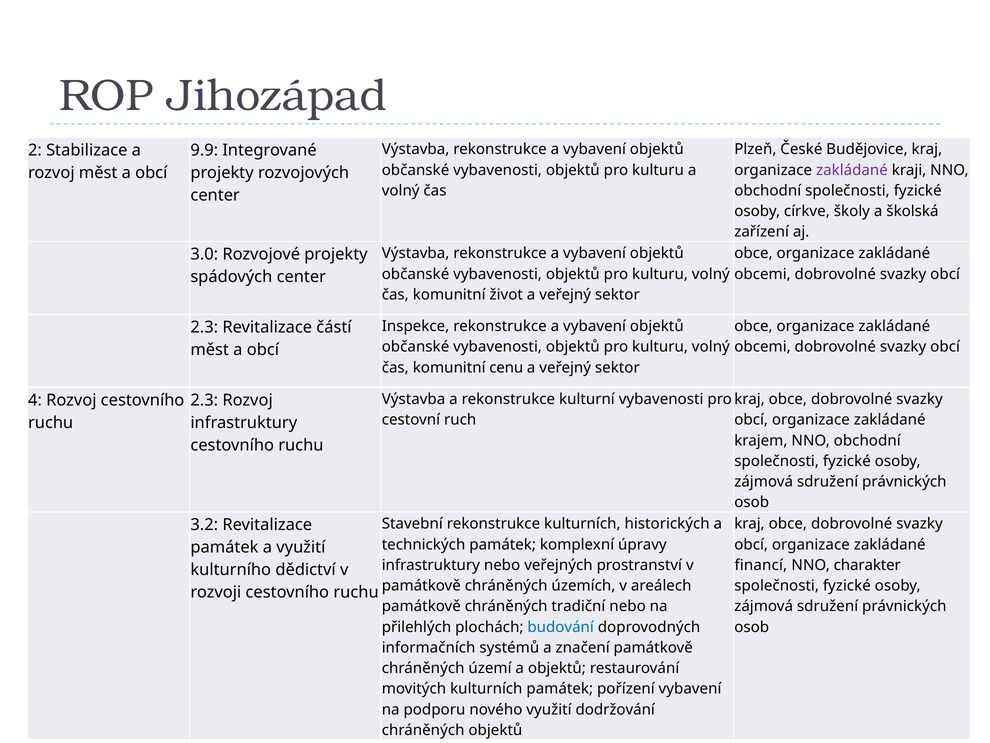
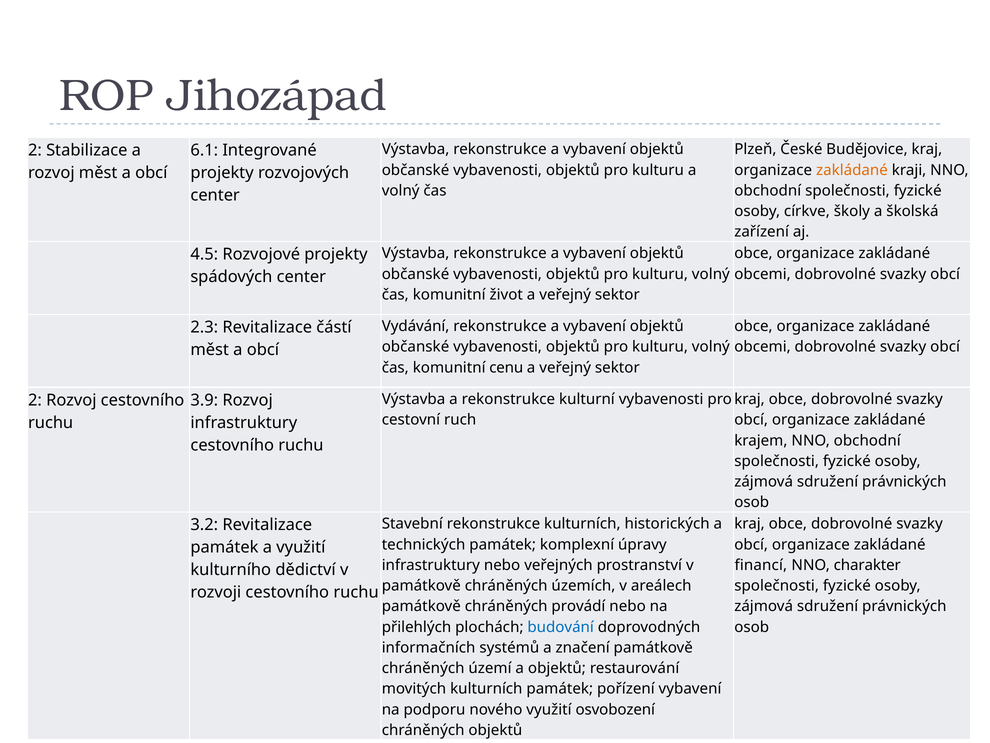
9.9: 9.9 -> 6.1
zakládané at (852, 170) colour: purple -> orange
3.0: 3.0 -> 4.5
Inspekce: Inspekce -> Vydávání
4 at (35, 400): 4 -> 2
2.3 at (204, 400): 2.3 -> 3.9
tradiční: tradiční -> provádí
dodržování: dodržování -> osvobození
